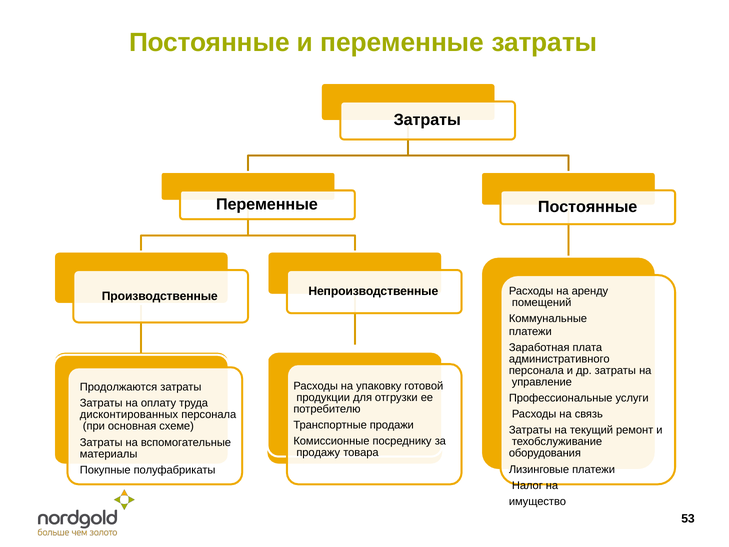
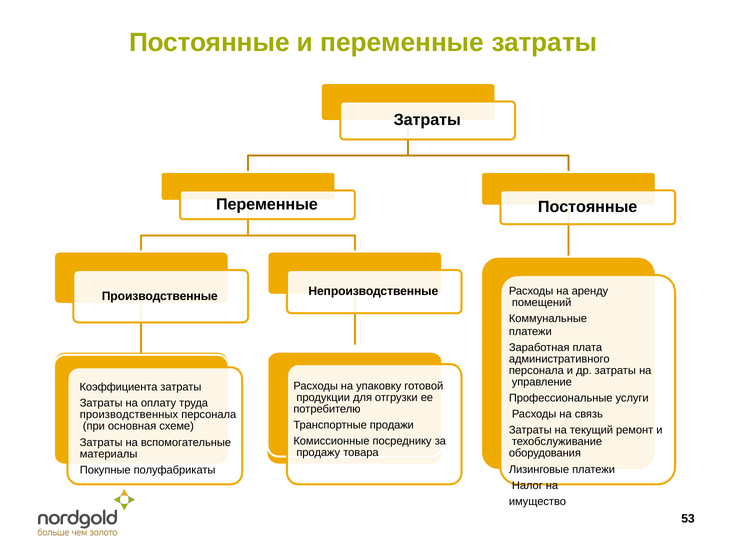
Продолжаются: Продолжаются -> Коэффициента
дисконтированных: дисконтированных -> производственных
